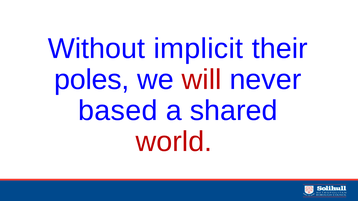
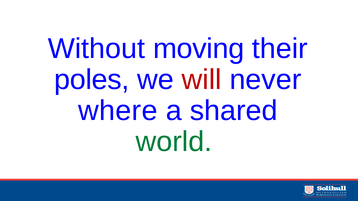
implicit: implicit -> moving
based: based -> where
world colour: red -> green
